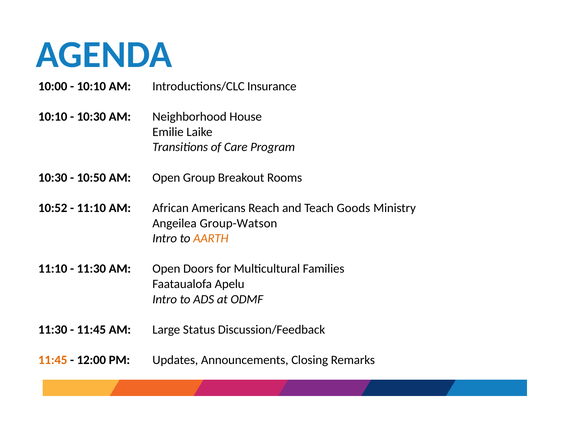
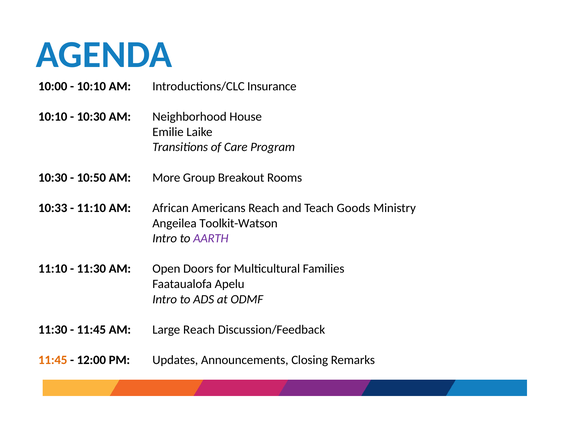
10:50 AM Open: Open -> More
10:52: 10:52 -> 10:33
Group-Watson: Group-Watson -> Toolkit-Watson
AARTH colour: orange -> purple
Large Status: Status -> Reach
